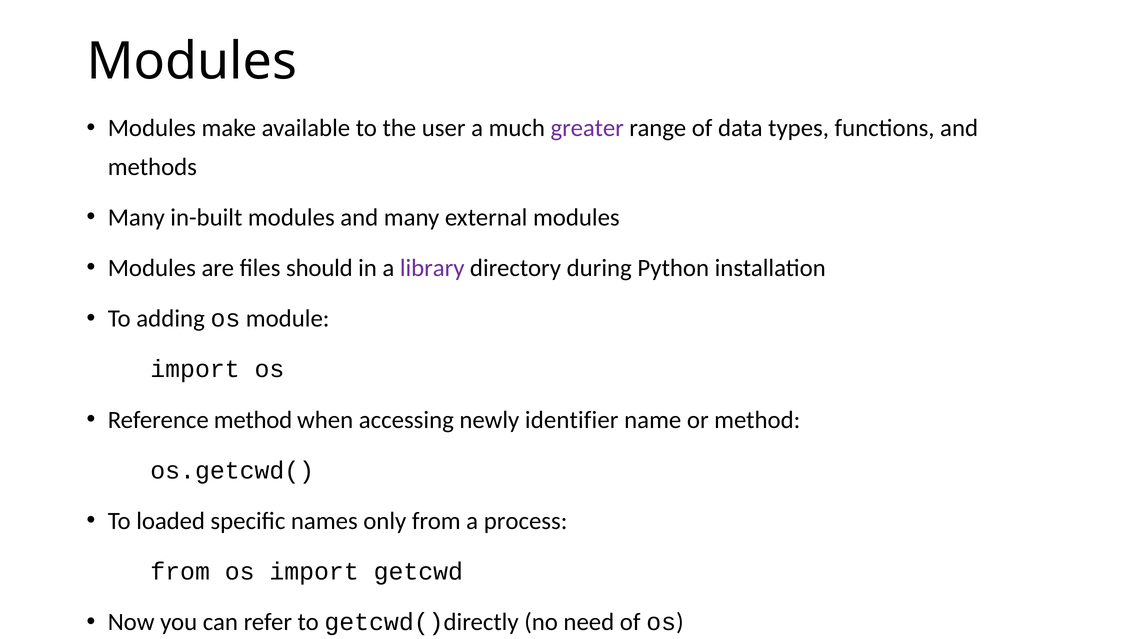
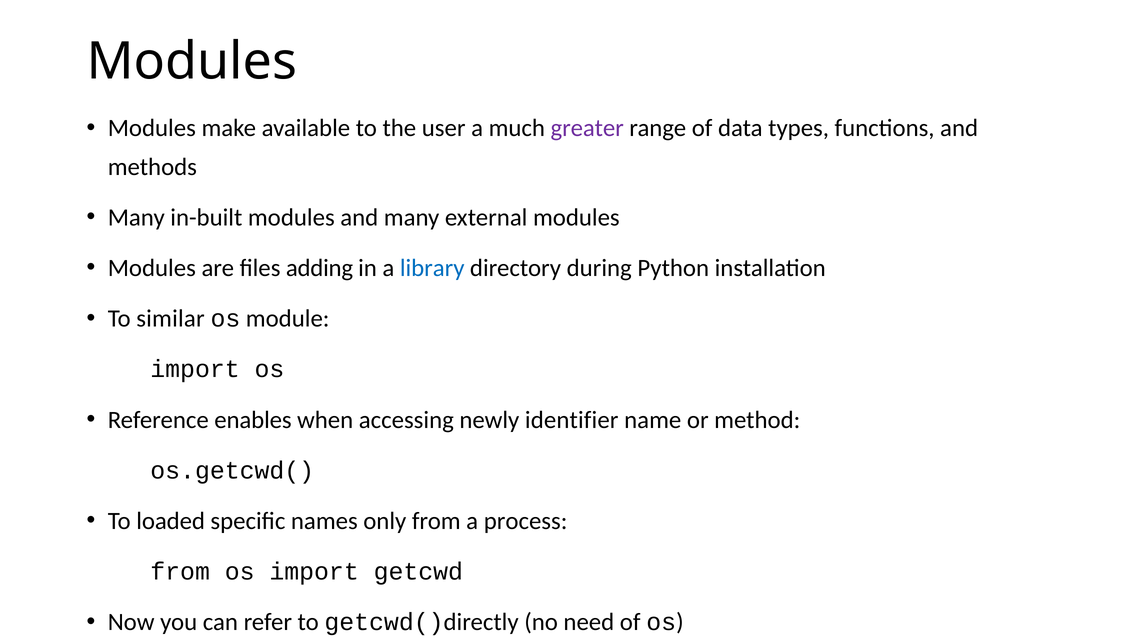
should: should -> adding
library colour: purple -> blue
adding: adding -> similar
Reference method: method -> enables
